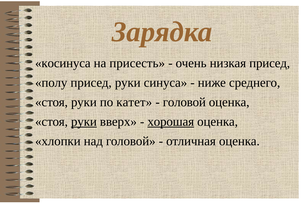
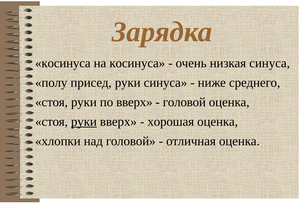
на присесть: присесть -> косинуса
низкая присед: присед -> синуса
по катет: катет -> вверх
хорошая underline: present -> none
